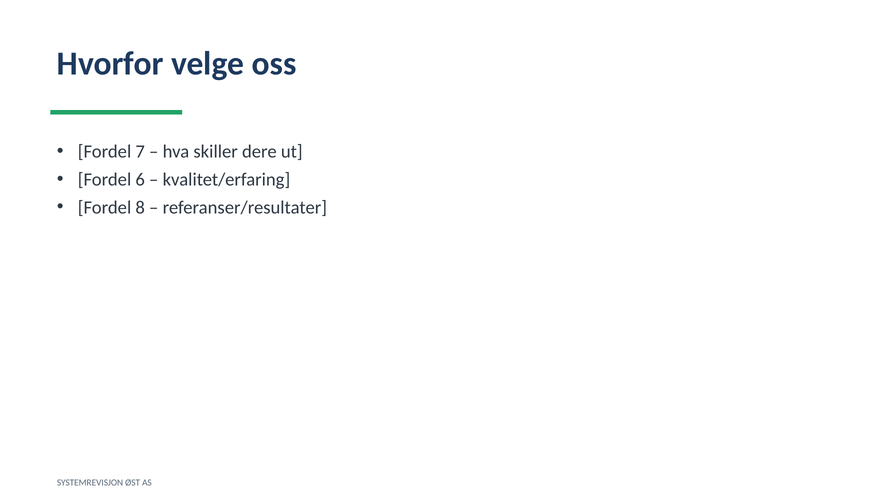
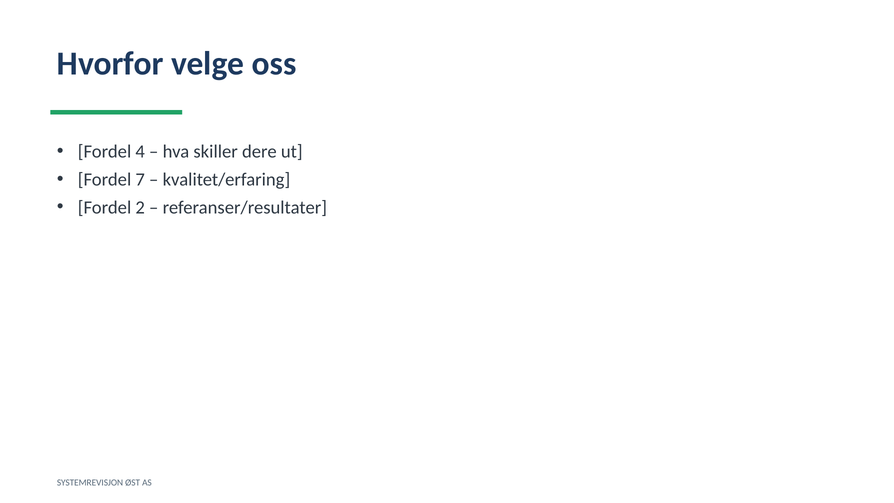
7: 7 -> 4
6: 6 -> 7
8: 8 -> 2
